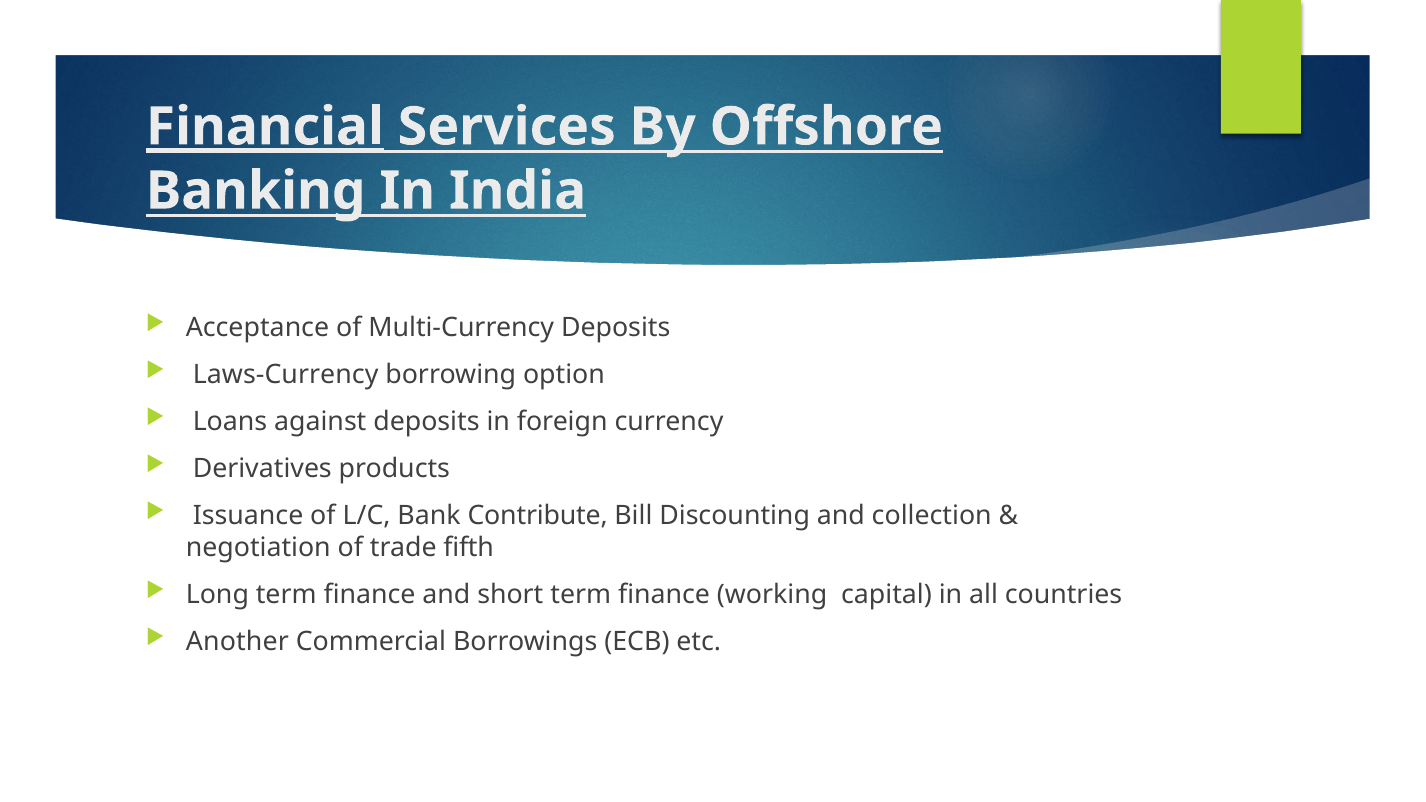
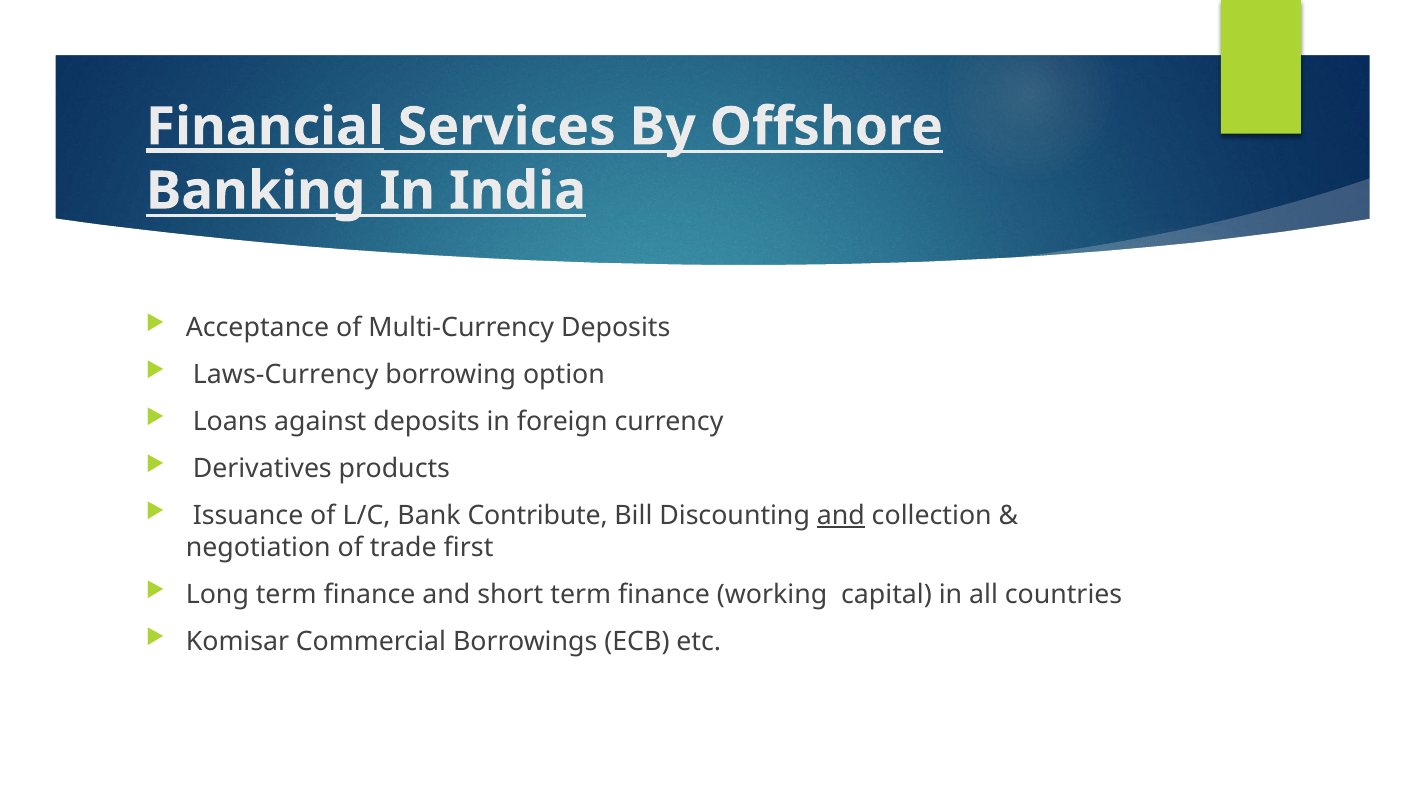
and at (841, 516) underline: none -> present
fifth: fifth -> first
Another: Another -> Komisar
